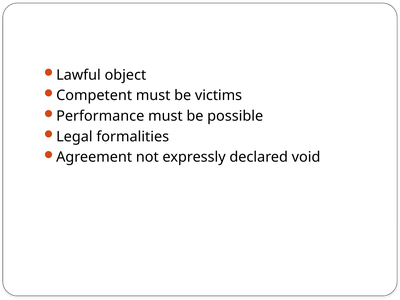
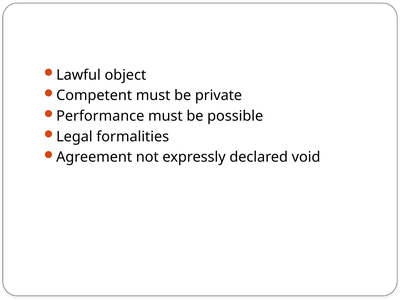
victims: victims -> private
